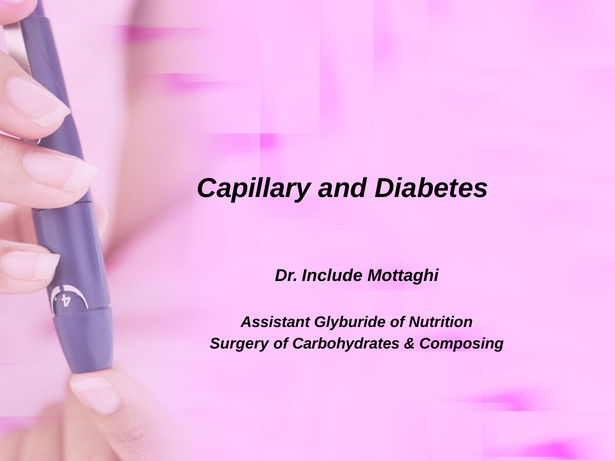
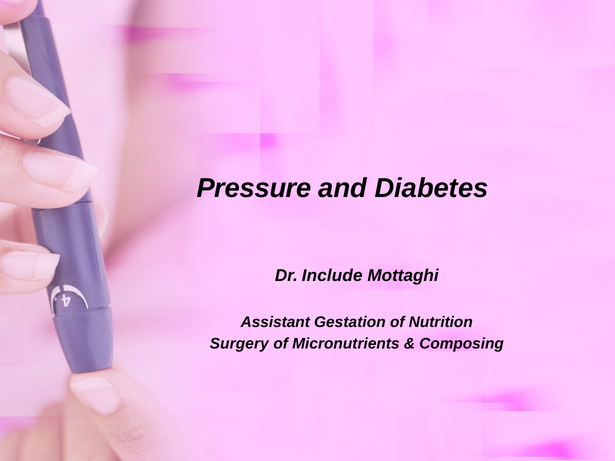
Capillary: Capillary -> Pressure
Glyburide: Glyburide -> Gestation
Carbohydrates: Carbohydrates -> Micronutrients
